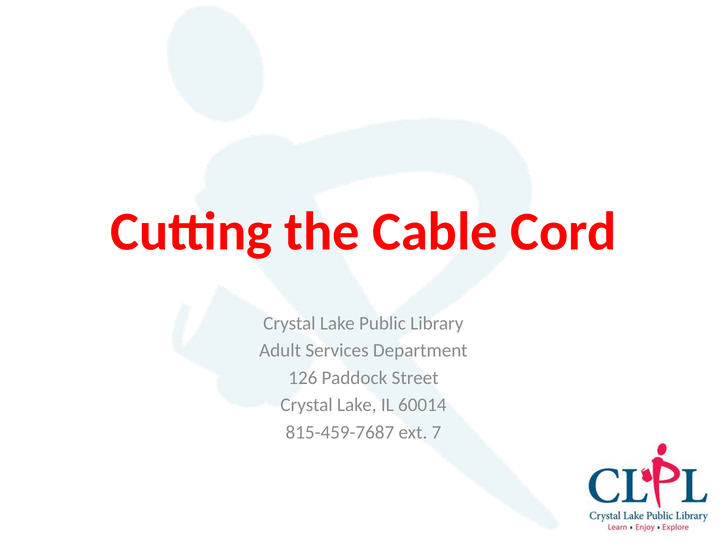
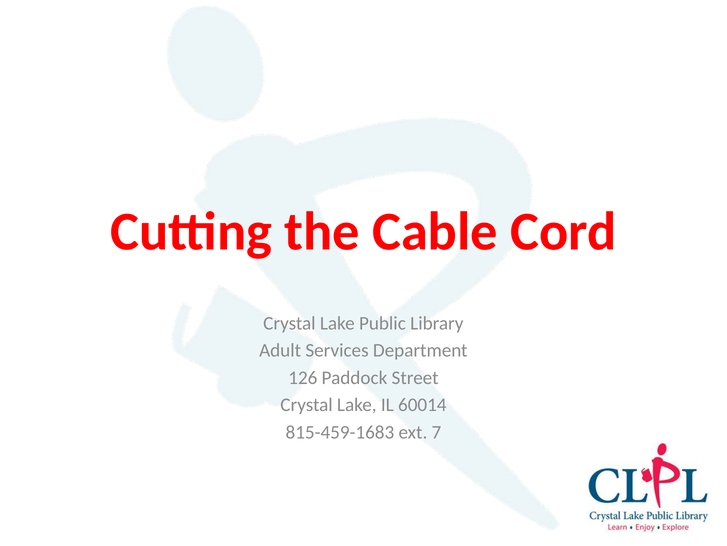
815-459-7687: 815-459-7687 -> 815-459-1683
